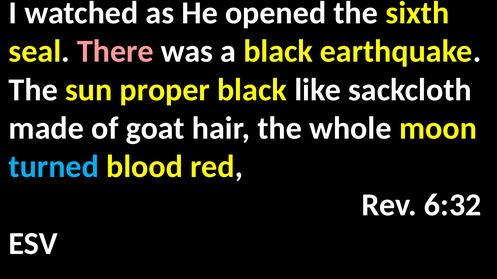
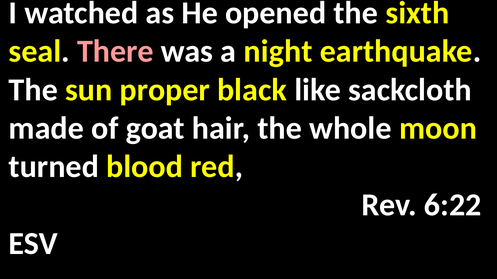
a black: black -> night
turned colour: light blue -> white
6:32: 6:32 -> 6:22
